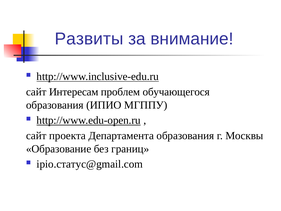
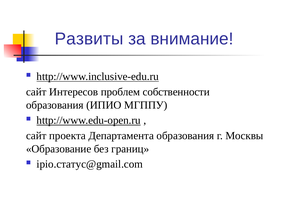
Интересам: Интересам -> Интересов
обучающегося: обучающегося -> собственности
